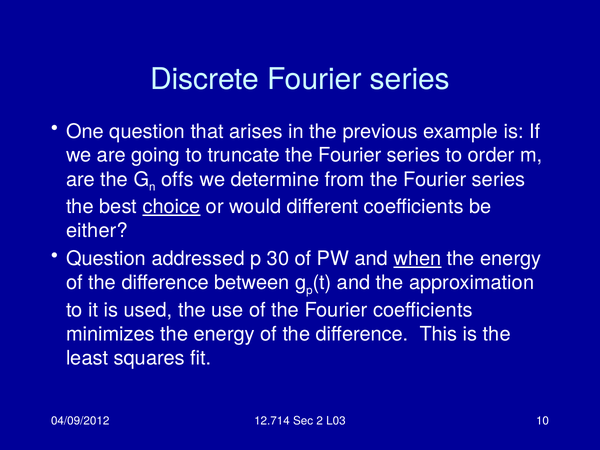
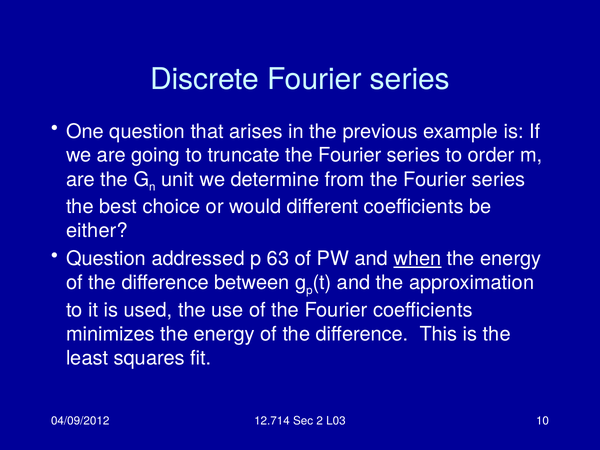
offs: offs -> unit
choice underline: present -> none
30: 30 -> 63
